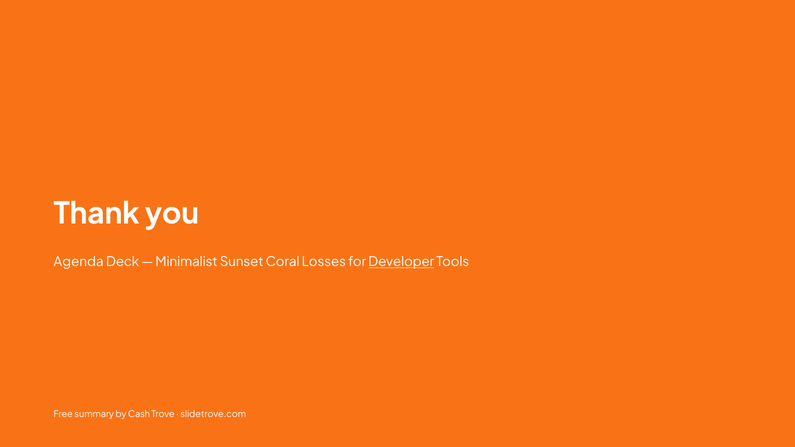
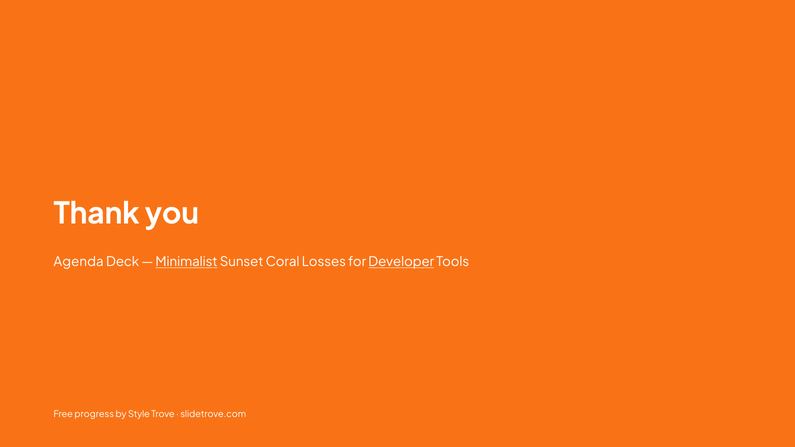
Minimalist underline: none -> present
summary: summary -> progress
Cash: Cash -> Style
